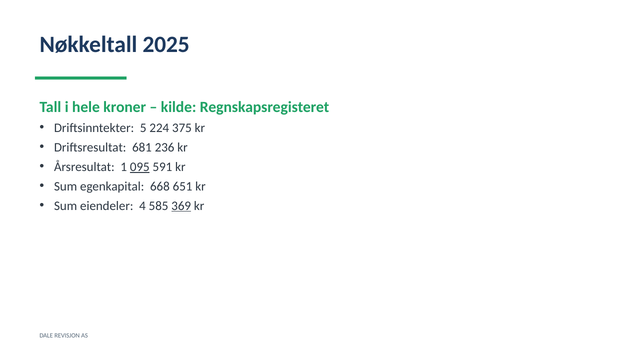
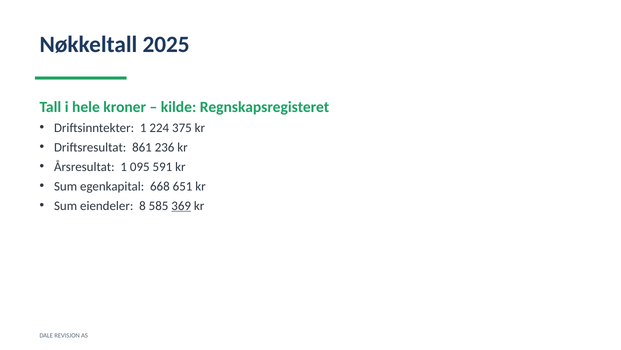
Driftsinntekter 5: 5 -> 1
681: 681 -> 861
095 underline: present -> none
4: 4 -> 8
